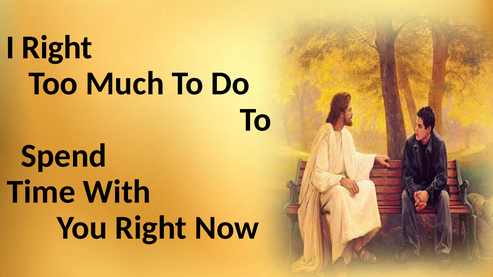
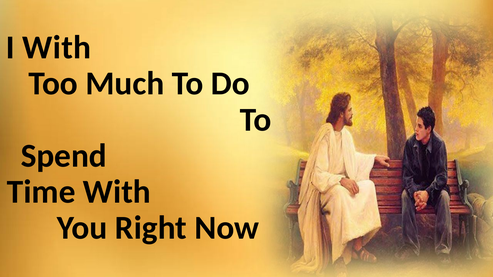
I Right: Right -> With
